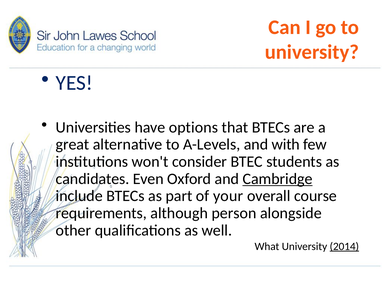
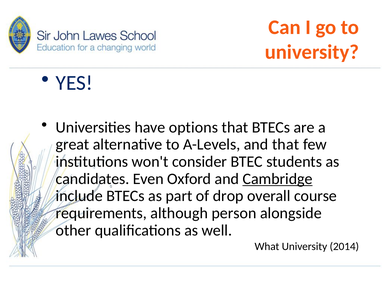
and with: with -> that
your: your -> drop
2014 underline: present -> none
